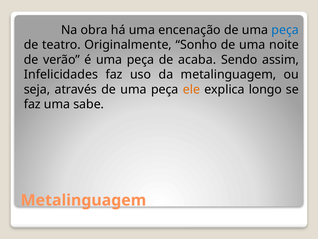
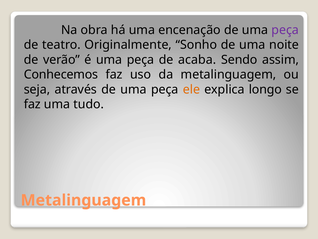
peça at (285, 30) colour: blue -> purple
Infelicidades: Infelicidades -> Conhecemos
sabe: sabe -> tudo
